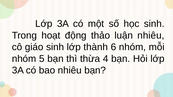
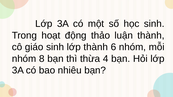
luận nhiêu: nhiêu -> thành
5: 5 -> 8
